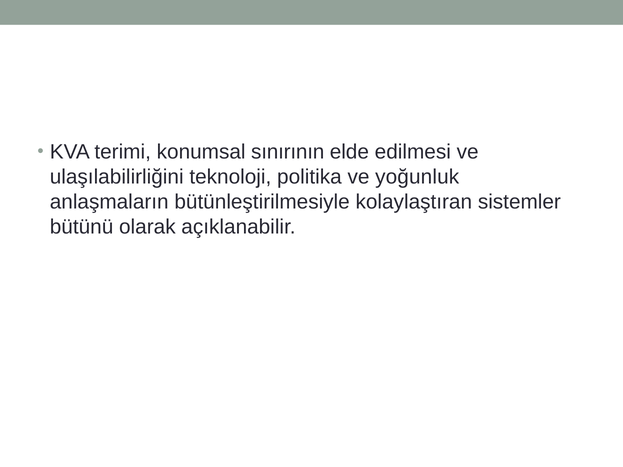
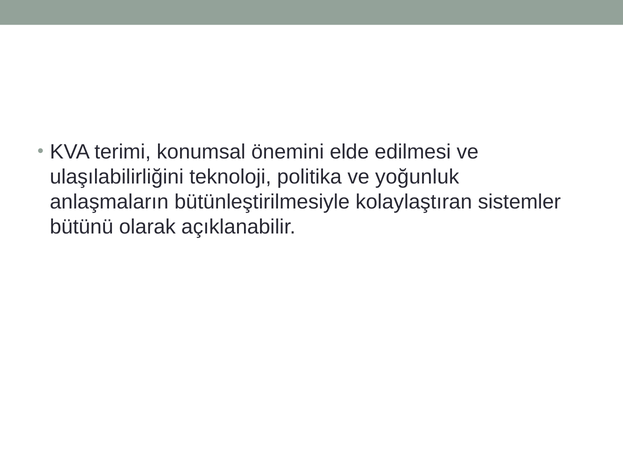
sınırının: sınırının -> önemini
